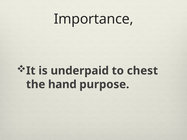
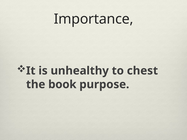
underpaid: underpaid -> unhealthy
hand: hand -> book
